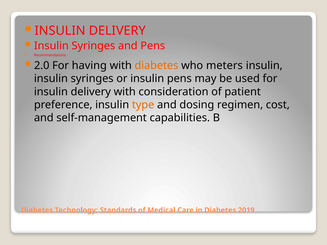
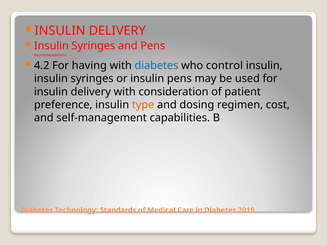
2.0: 2.0 -> 4.2
diabetes at (156, 66) colour: orange -> blue
meters: meters -> control
